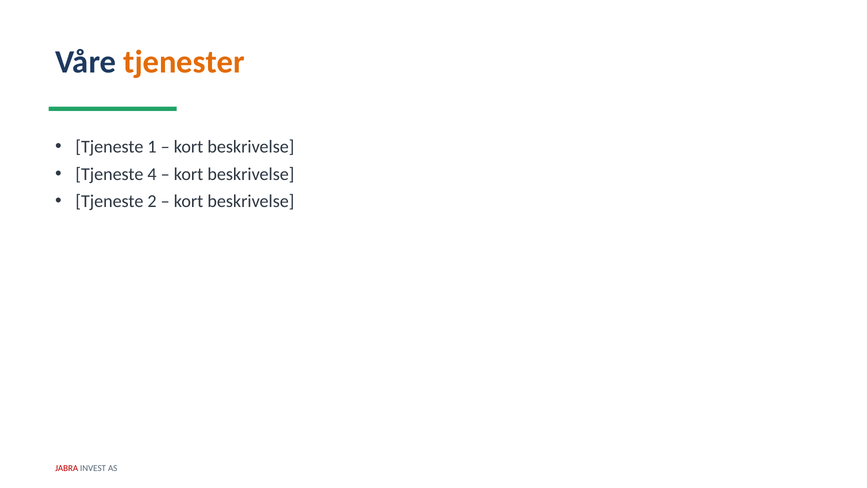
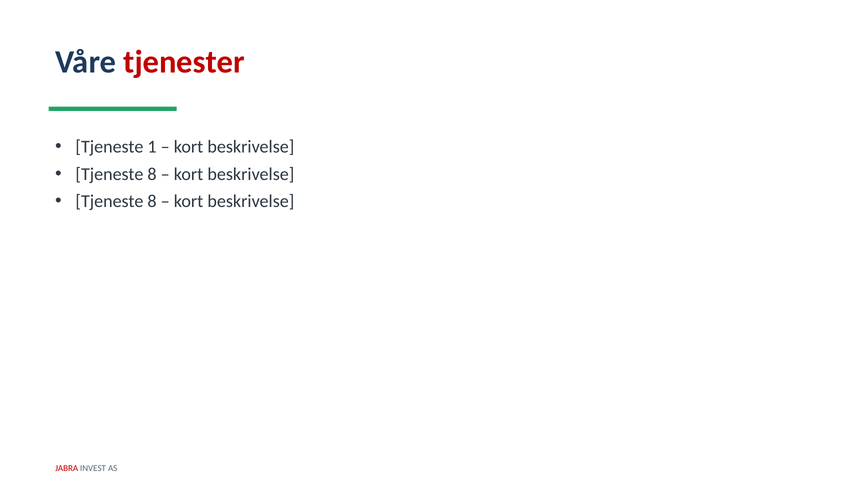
tjenester colour: orange -> red
4 at (152, 174): 4 -> 8
2 at (152, 201): 2 -> 8
